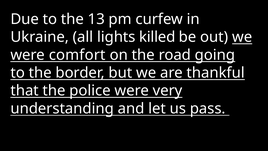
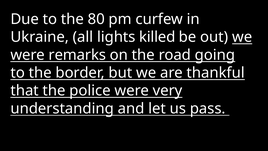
13: 13 -> 80
comfort: comfort -> remarks
